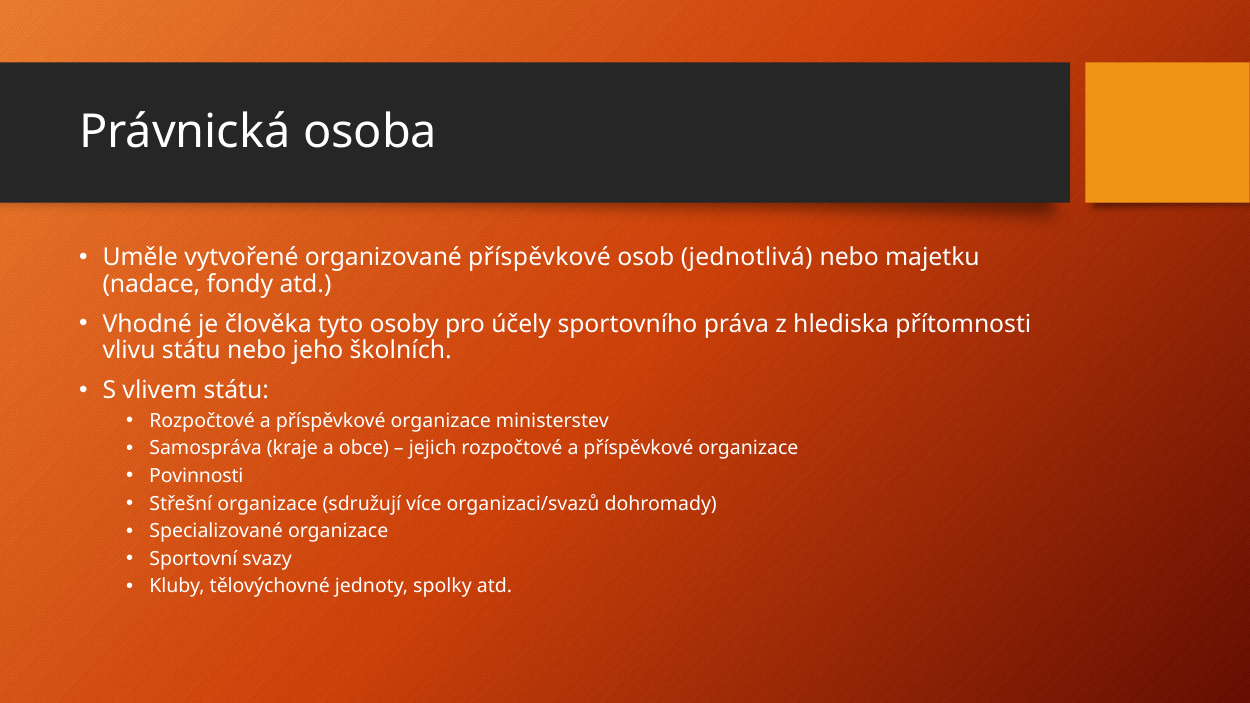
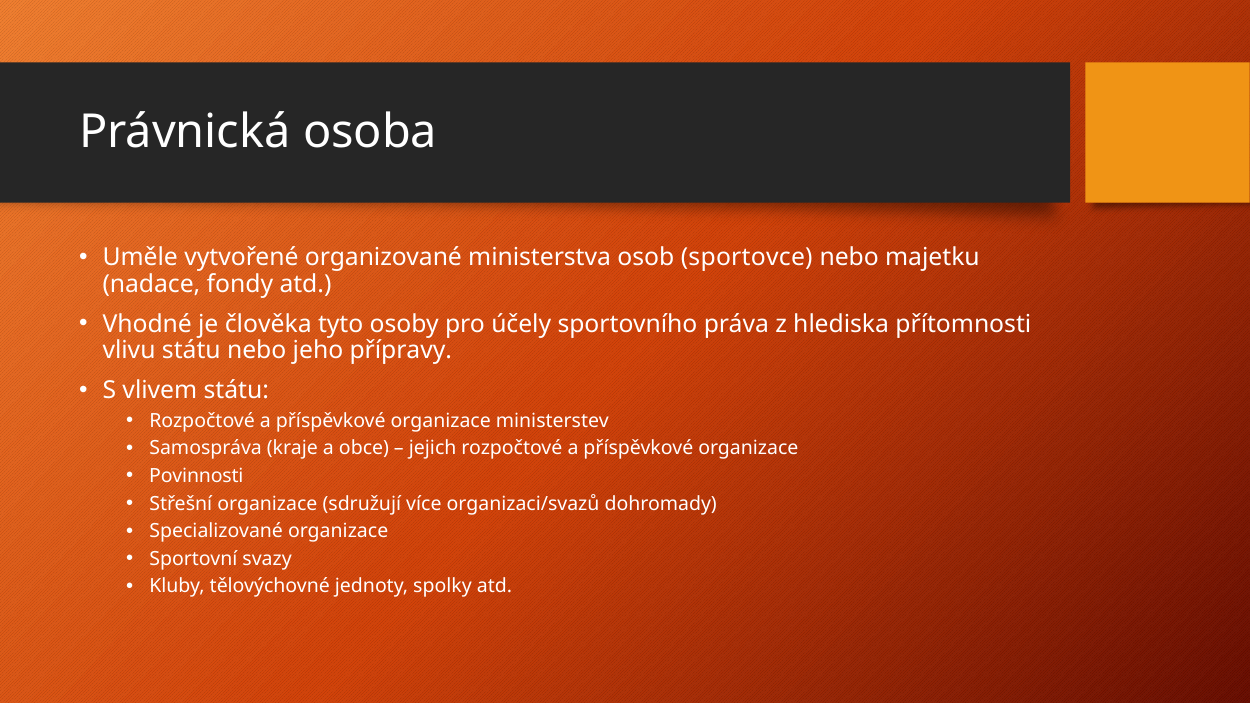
organizované příspěvkové: příspěvkové -> ministerstva
jednotlivá: jednotlivá -> sportovce
školních: školních -> přípravy
